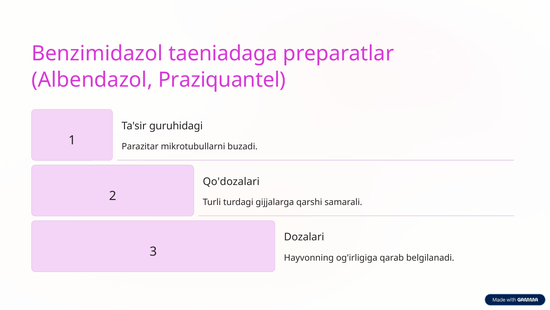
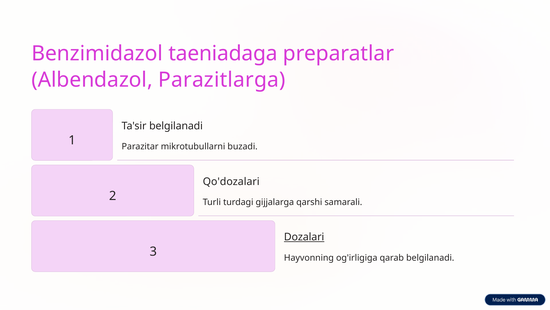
Praziquantel: Praziquantel -> Parazitlarga
Ta'sir guruhidagi: guruhidagi -> belgilanadi
Dozalari underline: none -> present
